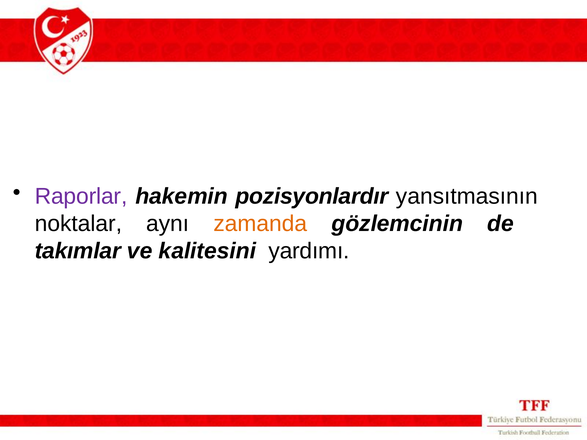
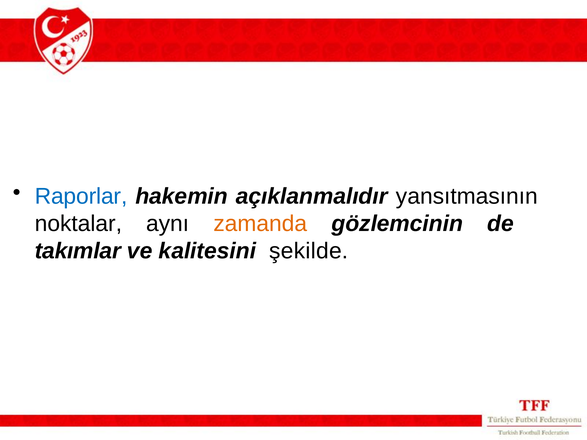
Raporlar colour: purple -> blue
pozisyonlardır: pozisyonlardır -> açıklanmalıdır
yardımı: yardımı -> şekilde
